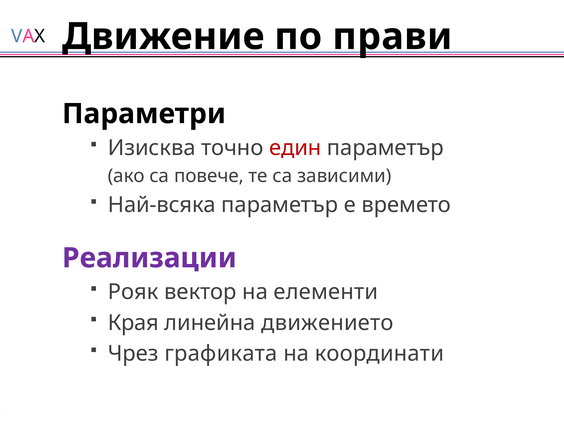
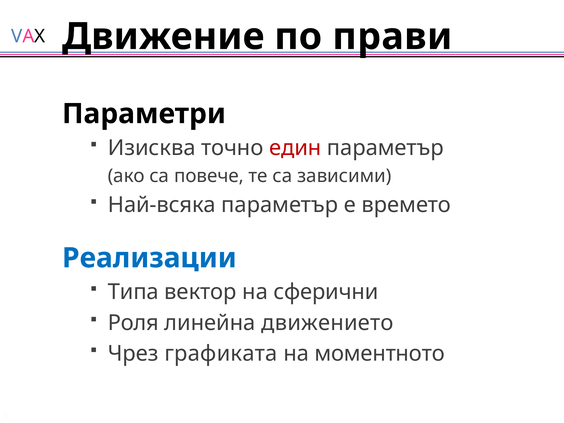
Реализации colour: purple -> blue
Рояк: Рояк -> Типа
елементи: елементи -> сферични
Края: Края -> Роля
координати: координати -> моментното
